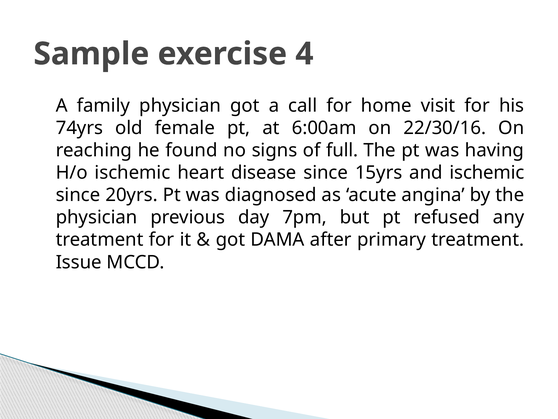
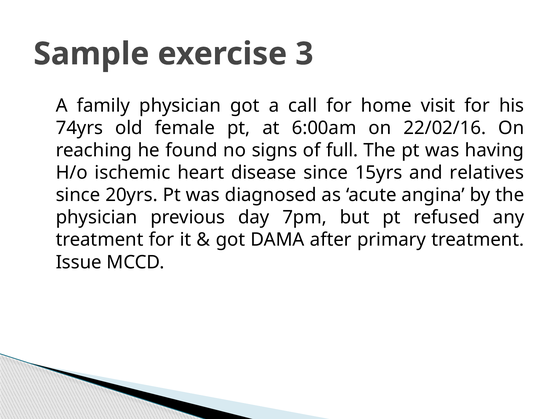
4: 4 -> 3
22/30/16: 22/30/16 -> 22/02/16
and ischemic: ischemic -> relatives
